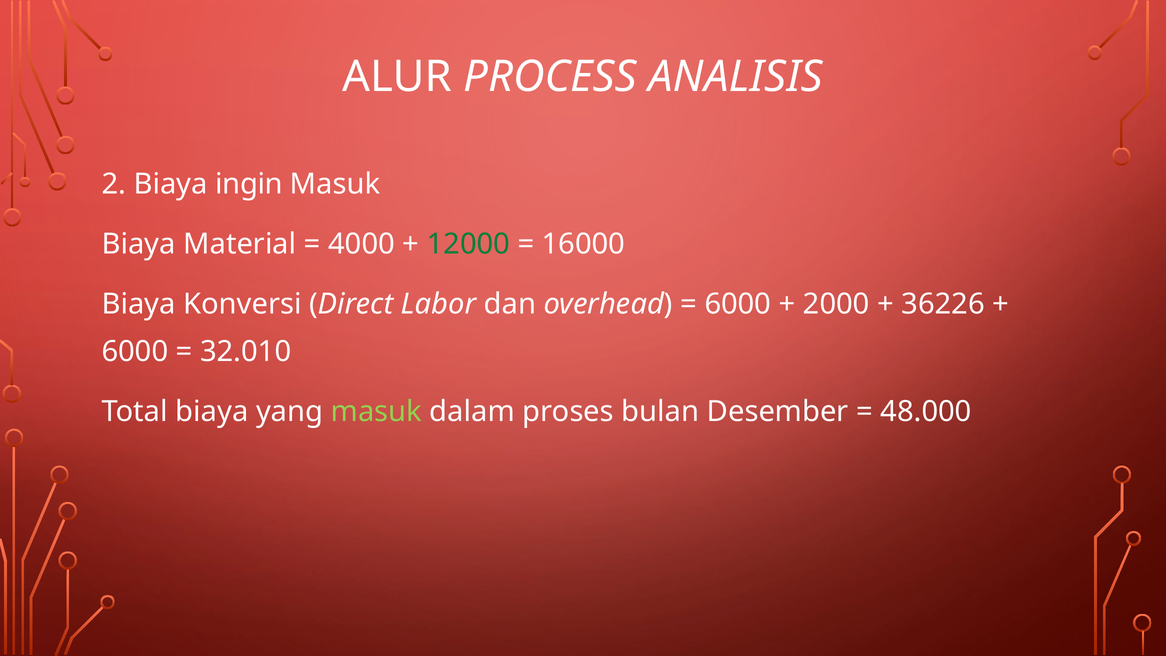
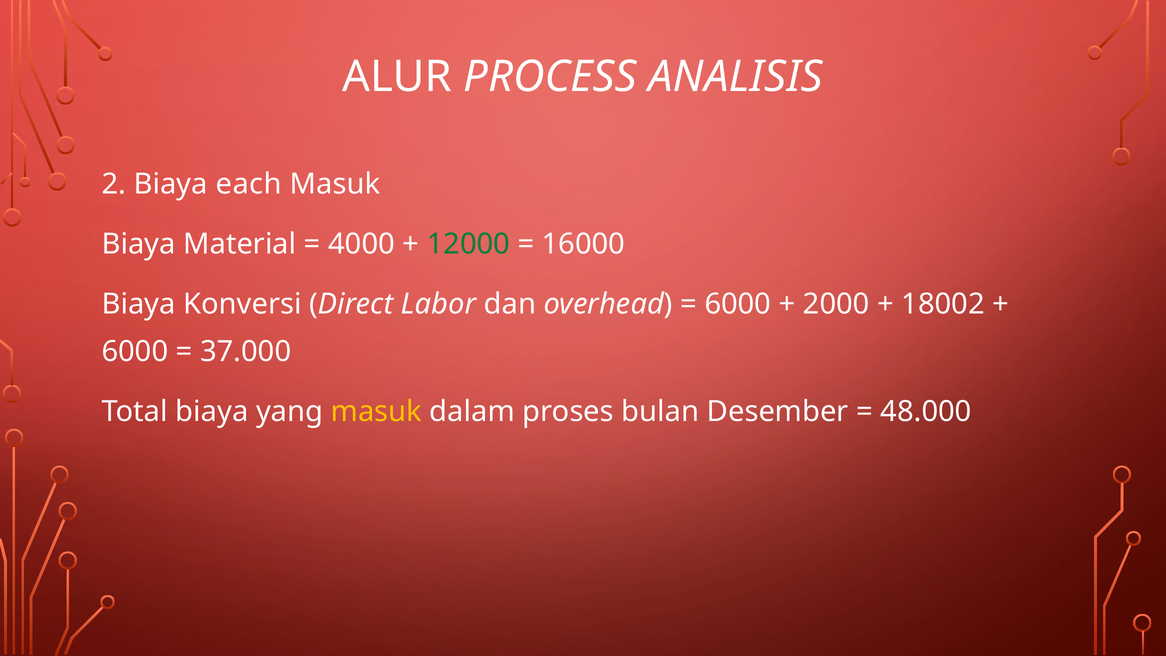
ingin: ingin -> each
36226: 36226 -> 18002
32.010: 32.010 -> 37.000
masuk at (376, 412) colour: light green -> yellow
